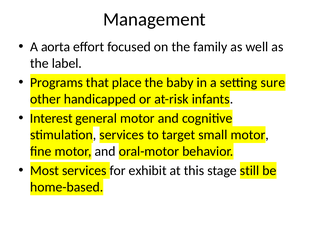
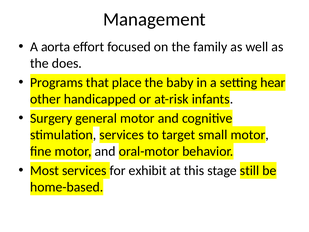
label: label -> does
sure: sure -> hear
Interest: Interest -> Surgery
